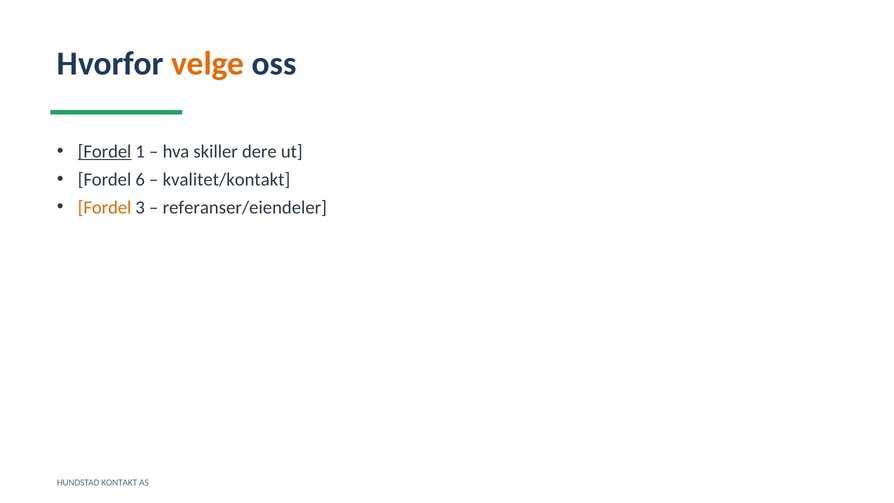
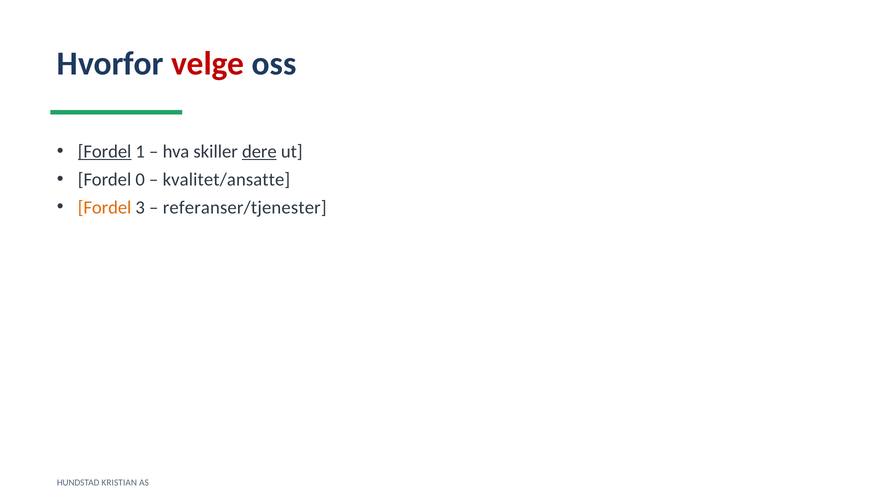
velge colour: orange -> red
dere underline: none -> present
6: 6 -> 0
kvalitet/kontakt: kvalitet/kontakt -> kvalitet/ansatte
referanser/eiendeler: referanser/eiendeler -> referanser/tjenester
KONTAKT: KONTAKT -> KRISTIAN
